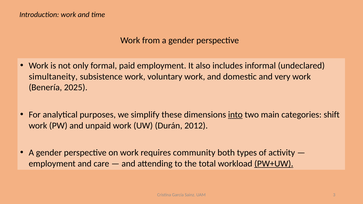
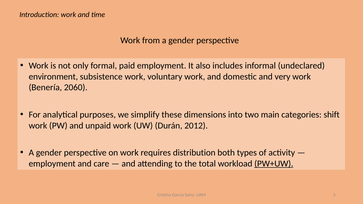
simultaneity: simultaneity -> environment
2025: 2025 -> 2060
into underline: present -> none
community: community -> distribution
